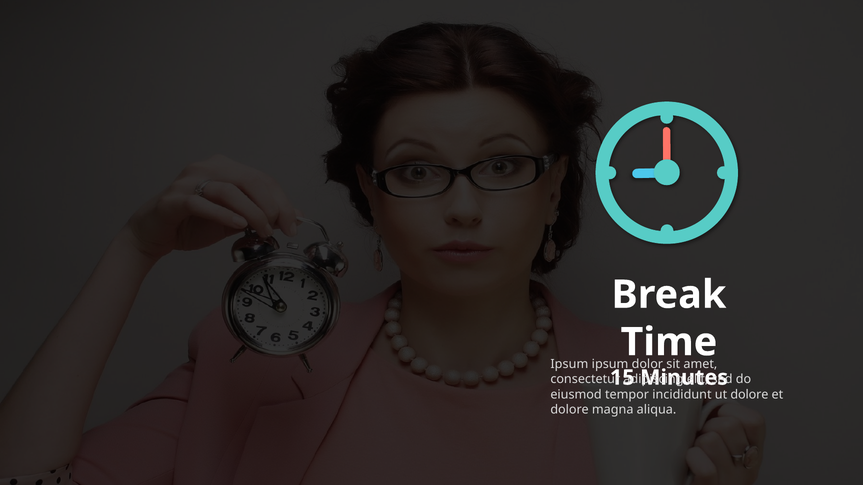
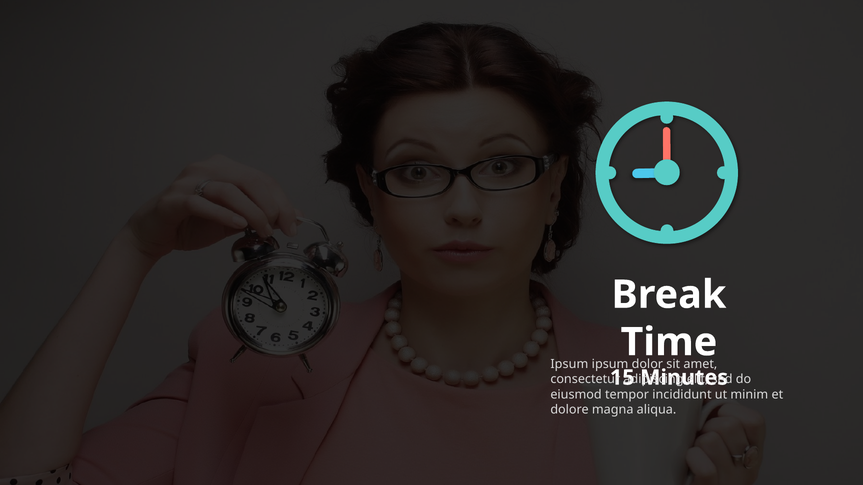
dolore at (749, 395): dolore -> minim
